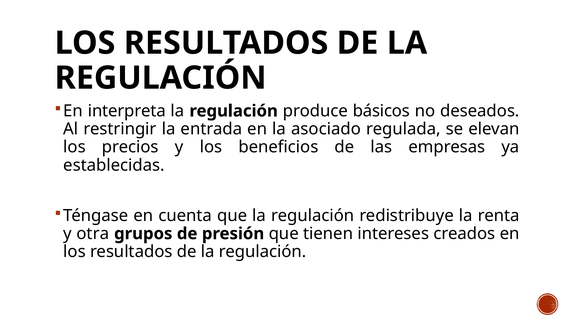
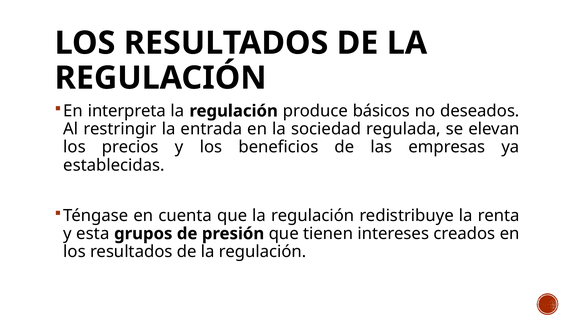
asociado: asociado -> sociedad
otra: otra -> esta
